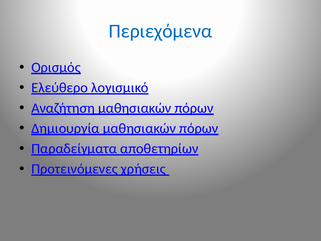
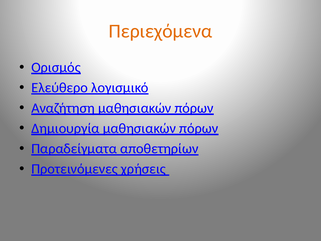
Περιεχόμενα colour: blue -> orange
